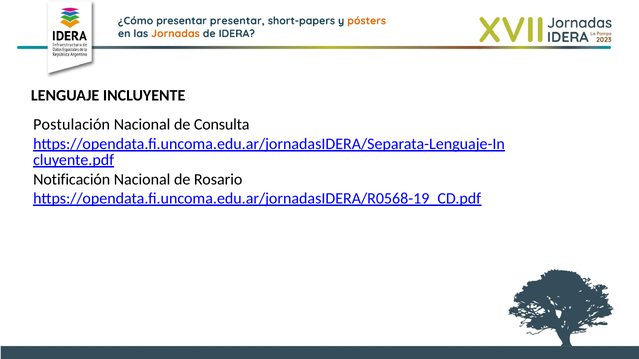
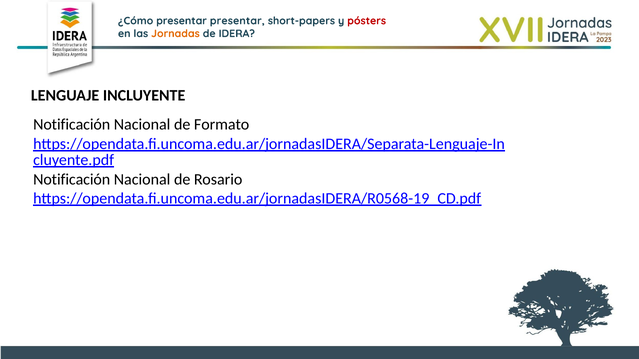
pósters colour: orange -> red
Postulación at (72, 125): Postulación -> Notificación
Consulta: Consulta -> Formato
